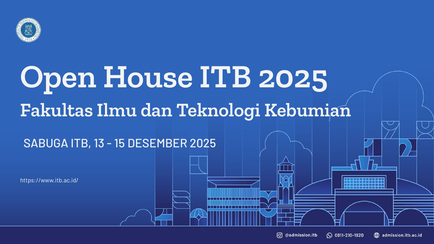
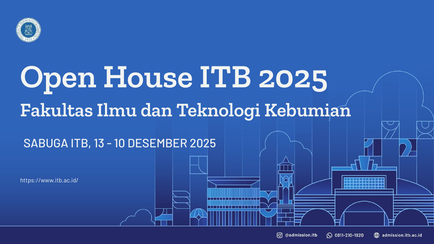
15: 15 -> 10
